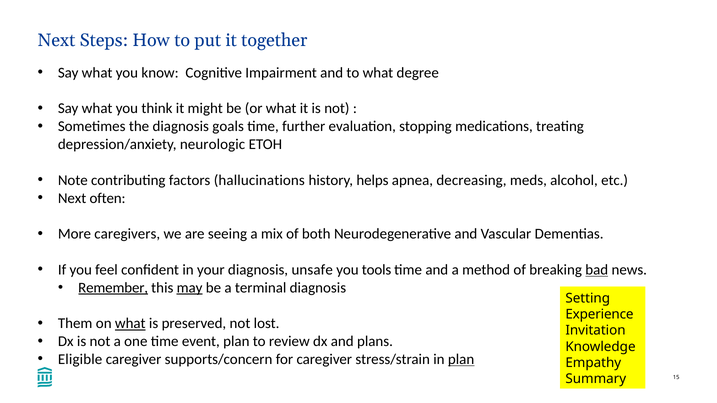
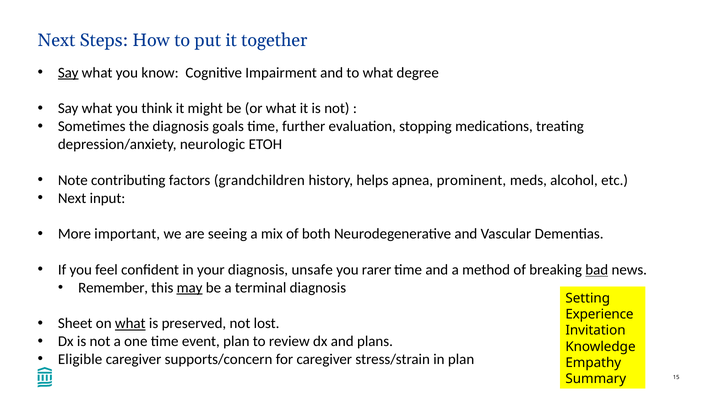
Say at (68, 73) underline: none -> present
hallucinations: hallucinations -> grandchildren
decreasing: decreasing -> prominent
often: often -> input
caregivers: caregivers -> important
tools: tools -> rarer
Remember underline: present -> none
Them: Them -> Sheet
plan at (461, 360) underline: present -> none
